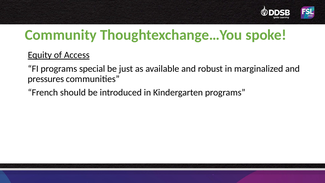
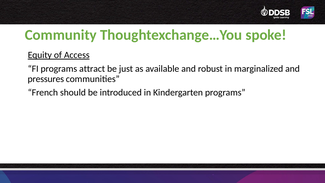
special: special -> attract
